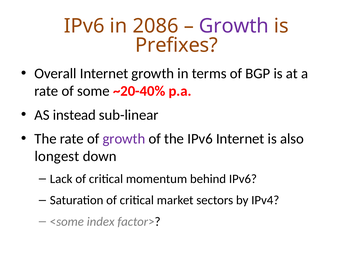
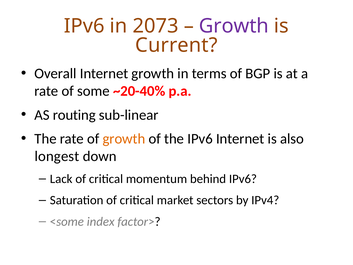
2086: 2086 -> 2073
Prefixes: Prefixes -> Current
instead: instead -> routing
growth at (124, 139) colour: purple -> orange
